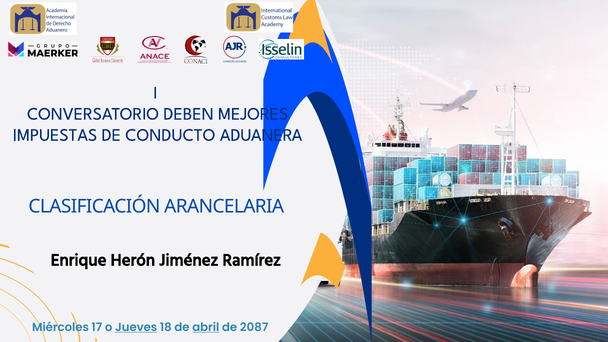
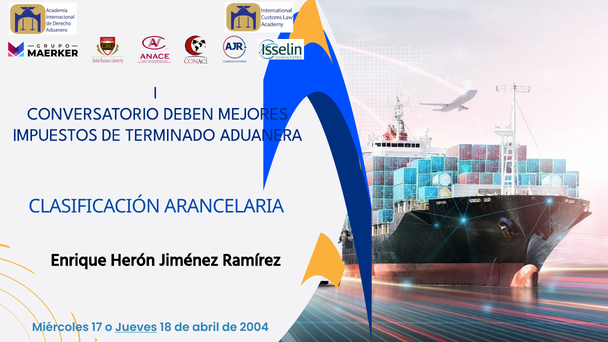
IMPUESTAS: IMPUESTAS -> IMPUESTOS
CONDUCTO: CONDUCTO -> TERMINADO
abril underline: present -> none
2087: 2087 -> 2004
